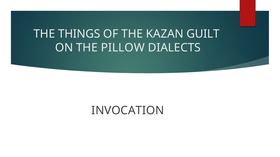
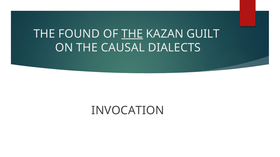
THINGS: THINGS -> FOUND
THE at (132, 34) underline: none -> present
PILLOW: PILLOW -> CAUSAL
